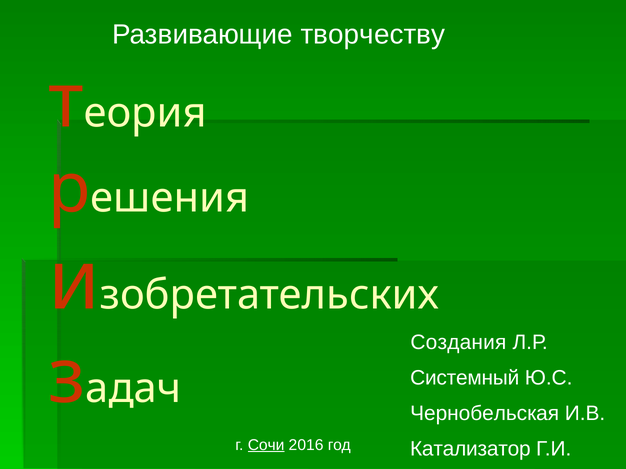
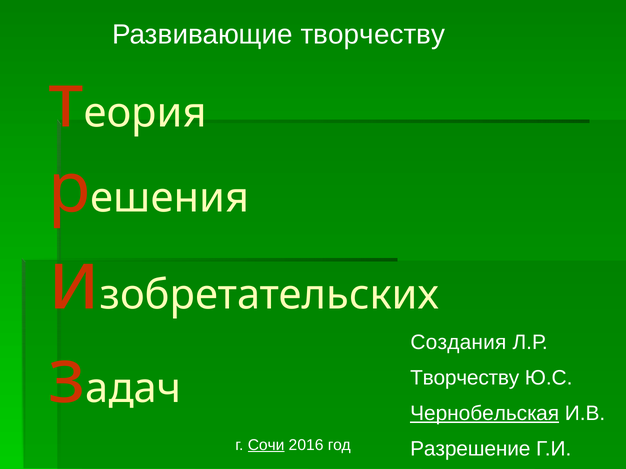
Системный at (465, 378): Системный -> Творчеству
Чернобельская underline: none -> present
Катализатор: Катализатор -> Разрешение
